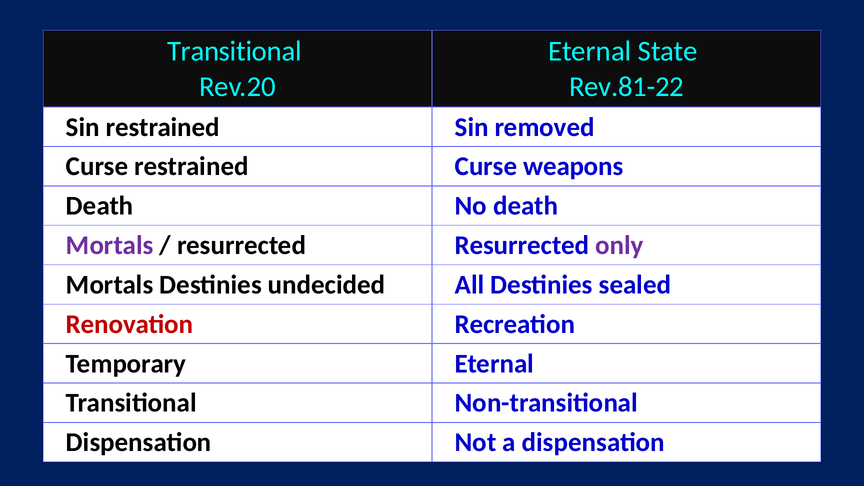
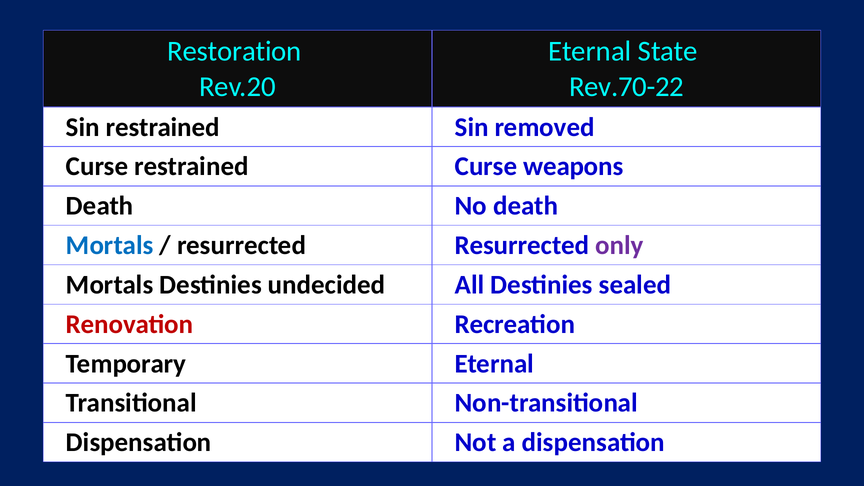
Transitional at (234, 51): Transitional -> Restoration
Rev.81-22: Rev.81-22 -> Rev.70-22
Mortals at (110, 245) colour: purple -> blue
